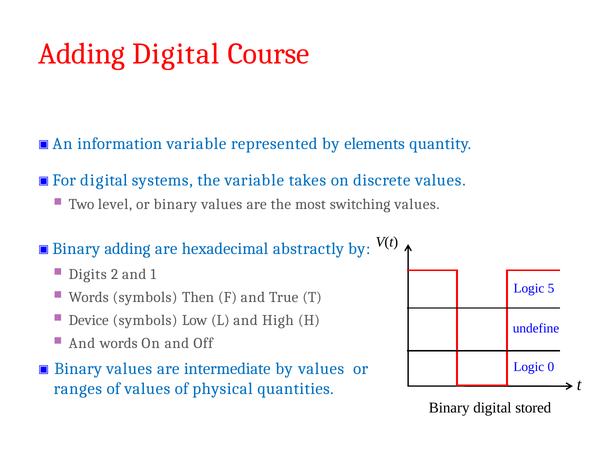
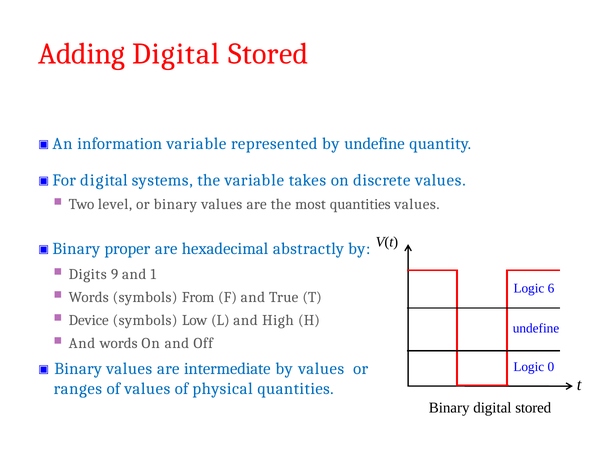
Course at (269, 54): Course -> Stored
by elements: elements -> undefine
most switching: switching -> quantities
Binary adding: adding -> proper
2: 2 -> 9
5: 5 -> 6
Then: Then -> From
